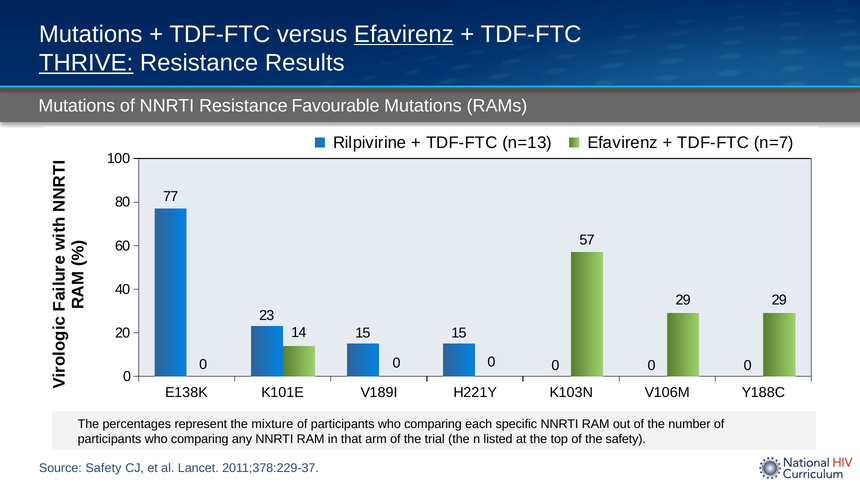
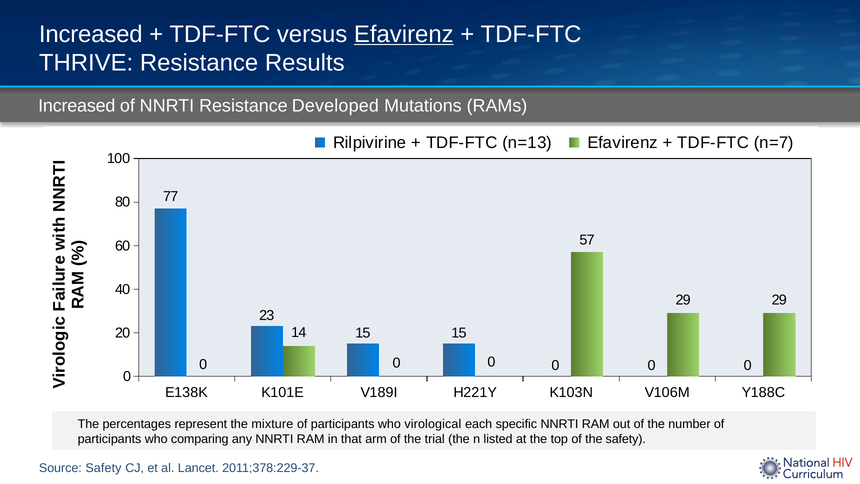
Mutations at (91, 34): Mutations -> Increased
THRIVE underline: present -> none
Mutations at (77, 106): Mutations -> Increased
Favourable: Favourable -> Developed
comparing at (433, 424): comparing -> virological
